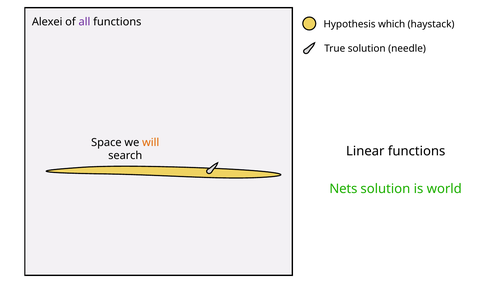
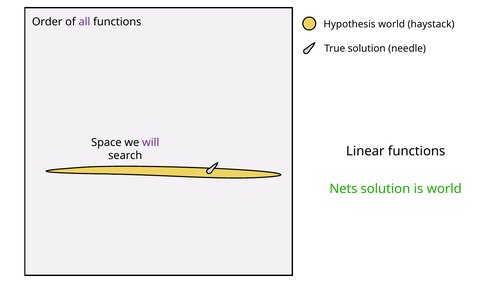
Alexei: Alexei -> Order
Hypothesis which: which -> world
will colour: orange -> purple
